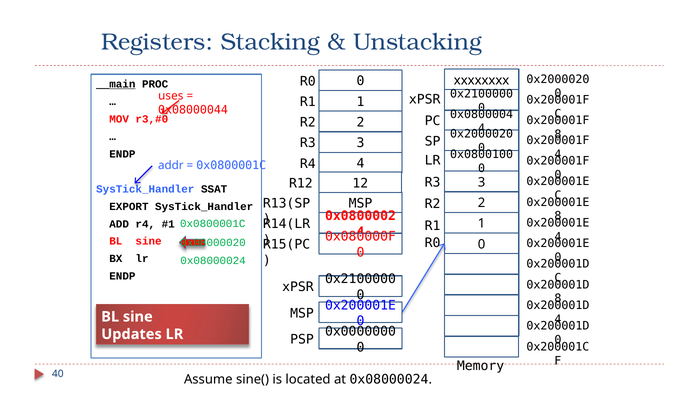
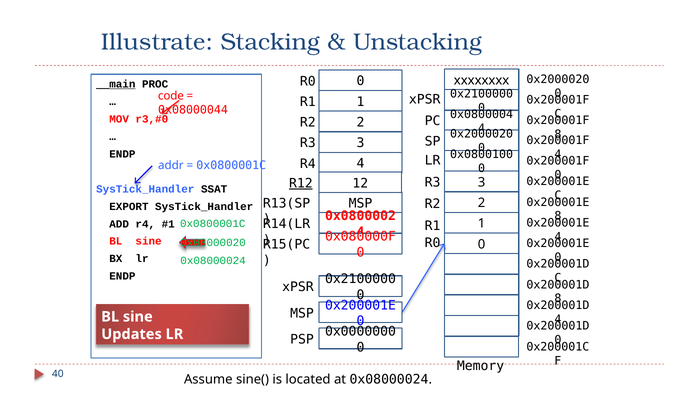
Registers: Registers -> Illustrate
uses: uses -> code
R12 underline: none -> present
